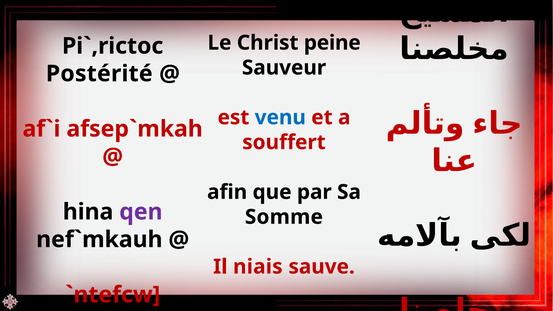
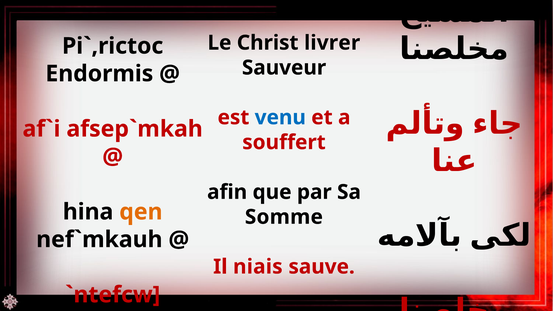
peine: peine -> livrer
Postérité: Postérité -> Endormis
qen colour: purple -> orange
